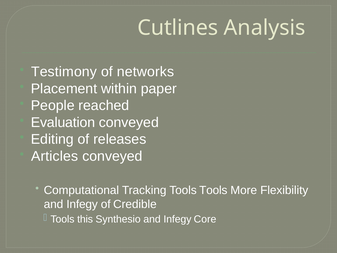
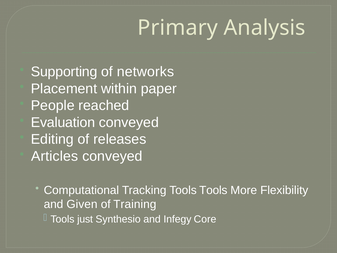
Cutlines: Cutlines -> Primary
Testimony: Testimony -> Supporting
Infegy at (82, 204): Infegy -> Given
Credible: Credible -> Training
this: this -> just
